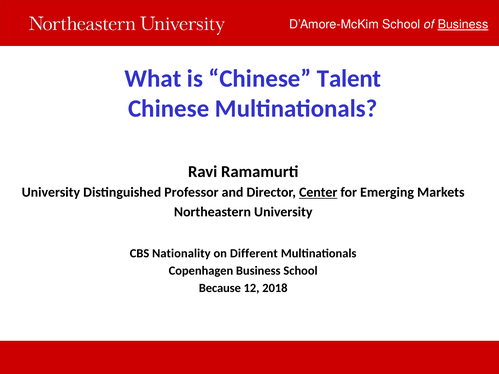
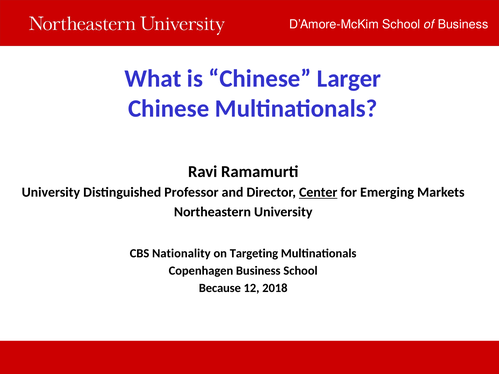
Business at (463, 24) underline: present -> none
Talent: Talent -> Larger
Different: Different -> Targeting
